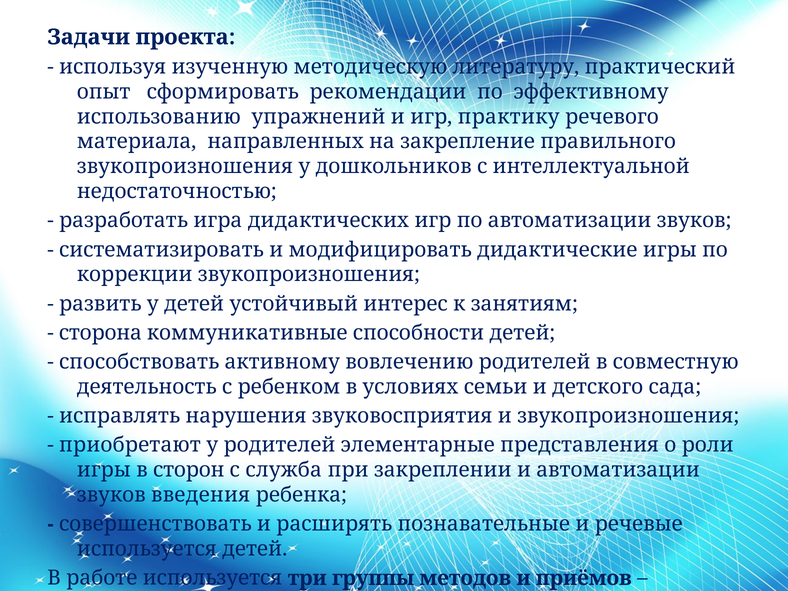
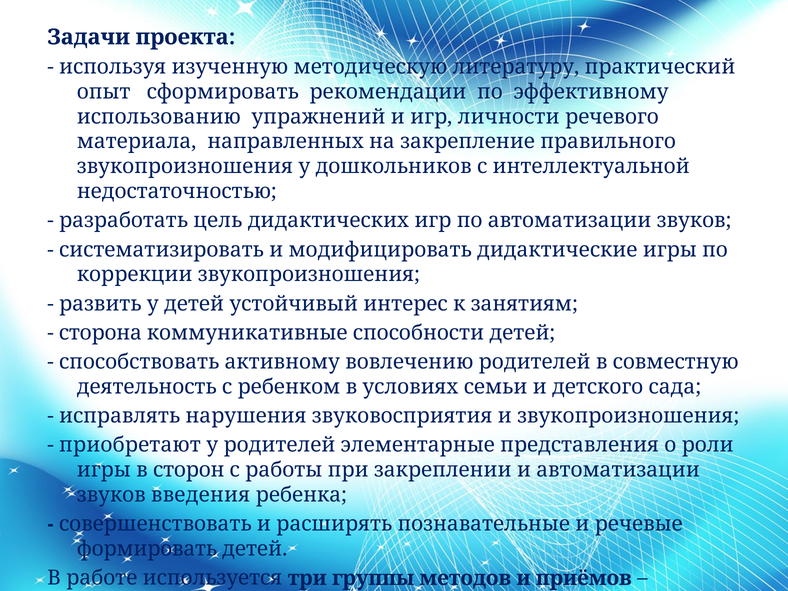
практику: практику -> личности
игра: игра -> цель
служба: служба -> работы
используется at (147, 549): используется -> формировать
